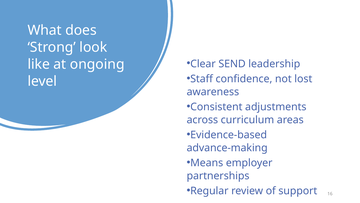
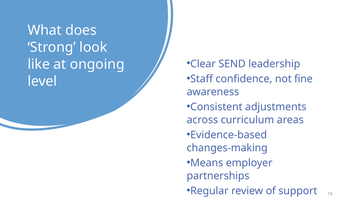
lost: lost -> fine
advance‑making: advance‑making -> changes‑making
